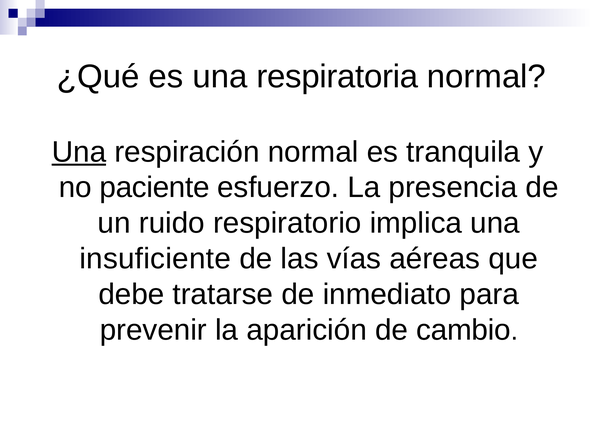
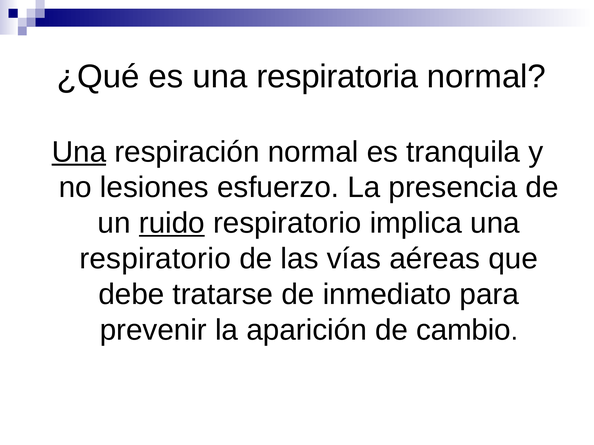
paciente: paciente -> lesiones
ruido underline: none -> present
insuficiente at (155, 259): insuficiente -> respiratorio
